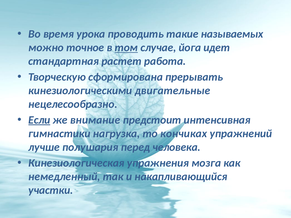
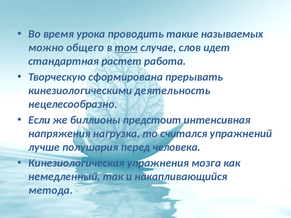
точное: точное -> общего
йога: йога -> слов
двигательные: двигательные -> деятельность
Если underline: present -> none
внимание: внимание -> биллионы
гимнастики: гимнастики -> напряжения
кончиках: кончиках -> считался
участки: участки -> метода
